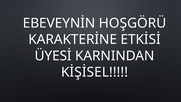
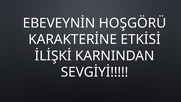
ÜYESİ: ÜYESİ -> İLİŞKİ
KİŞİSEL: KİŞİSEL -> SEVGİYİ
